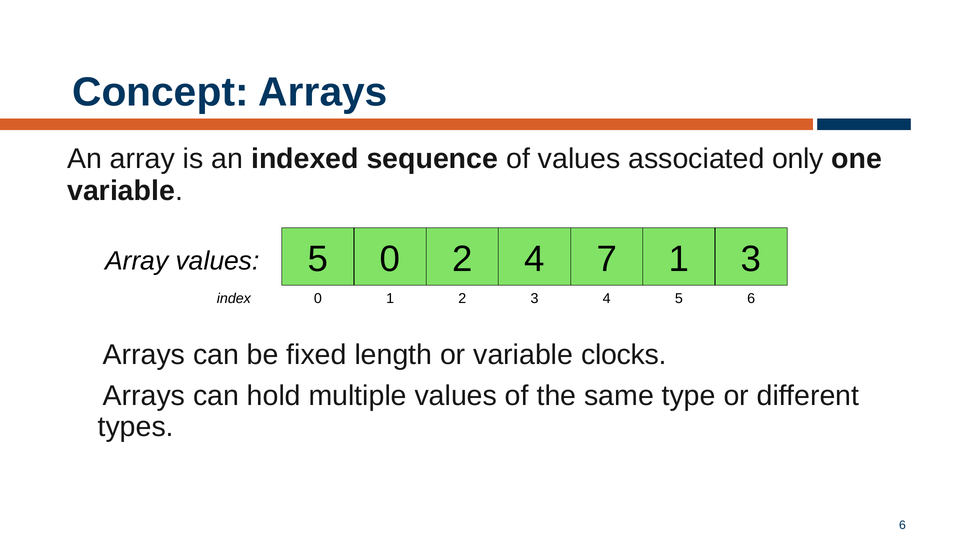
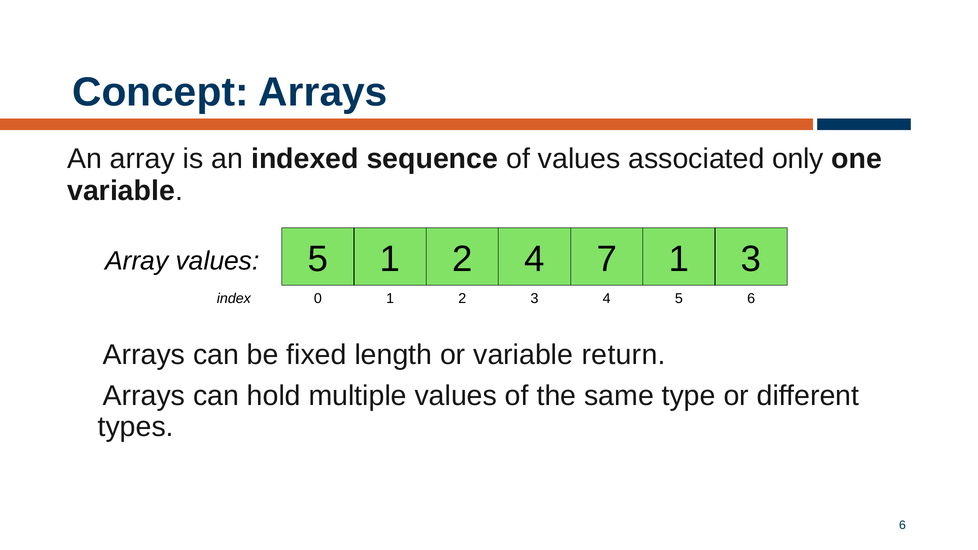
5 0: 0 -> 1
clocks: clocks -> return
